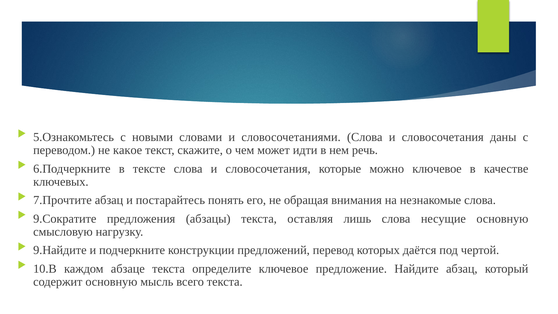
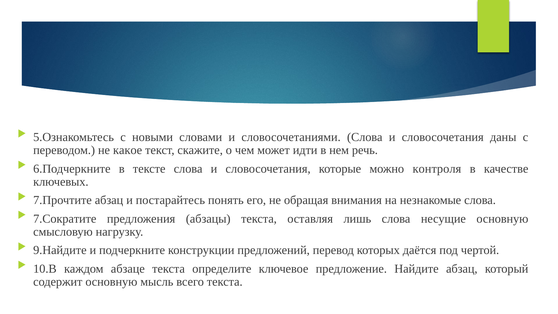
можно ключевое: ключевое -> контроля
9.Сократите: 9.Сократите -> 7.Сократите
